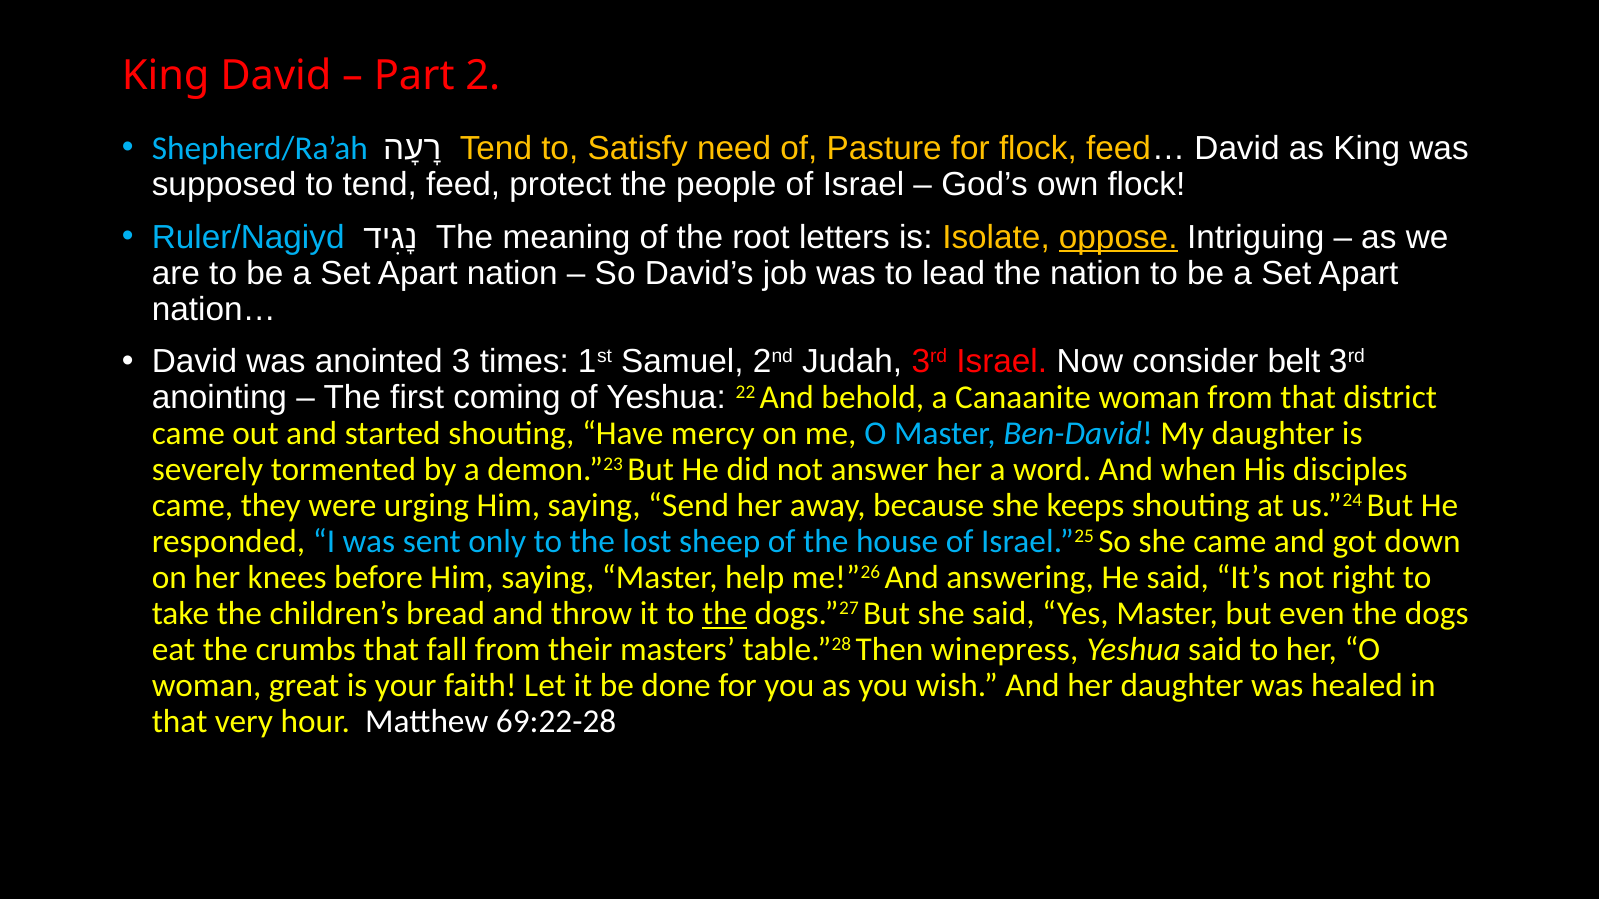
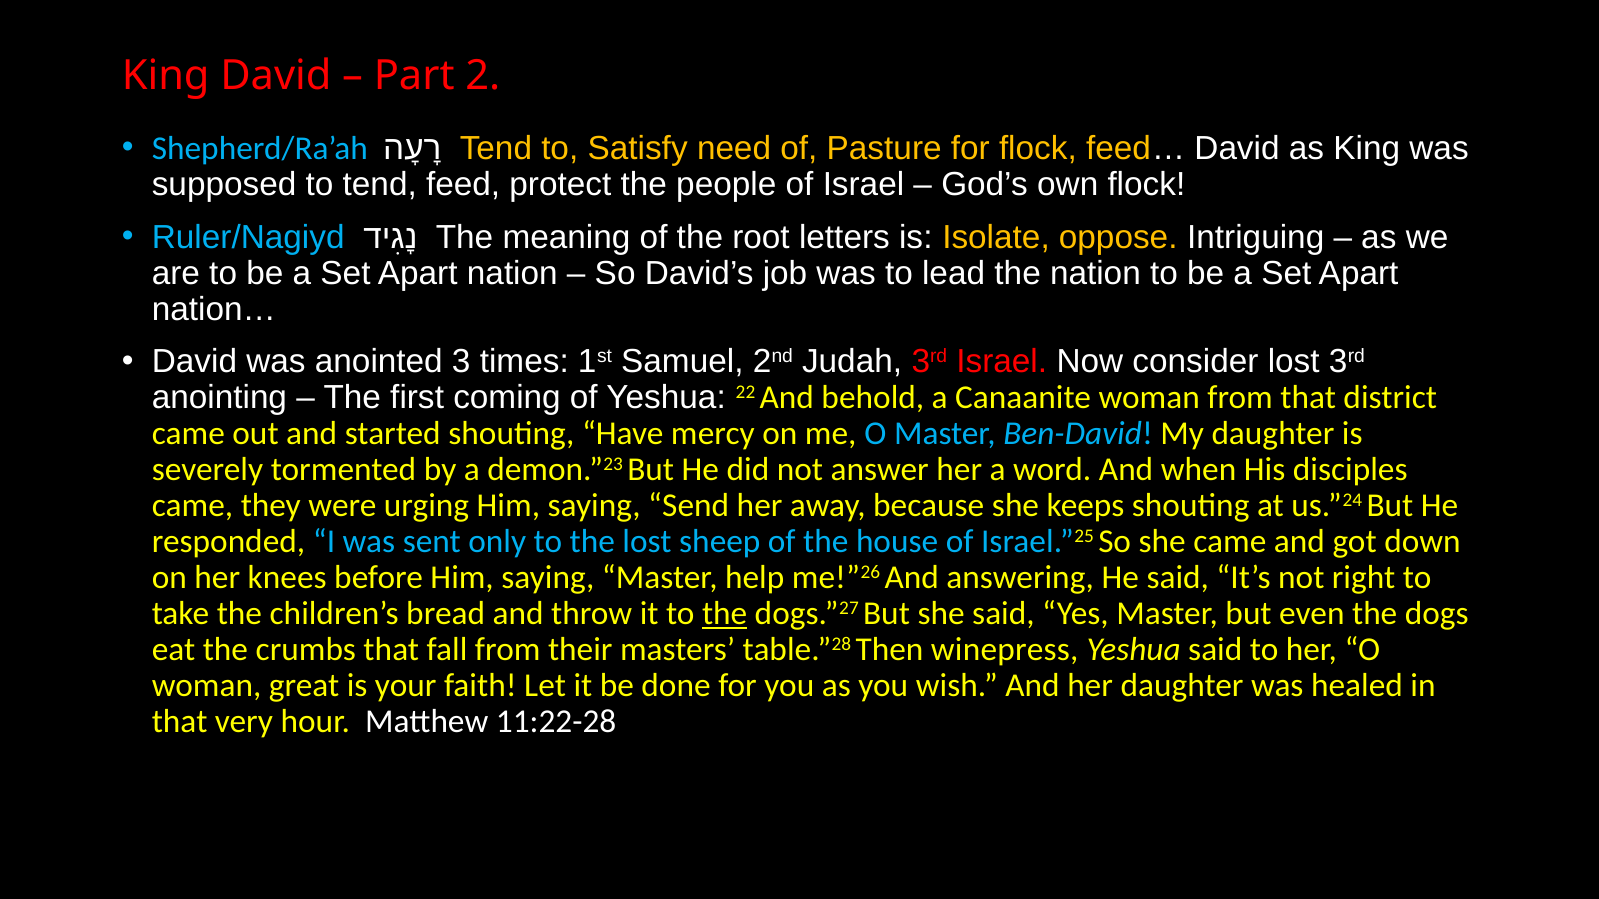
oppose underline: present -> none
consider belt: belt -> lost
69:22-28: 69:22-28 -> 11:22-28
